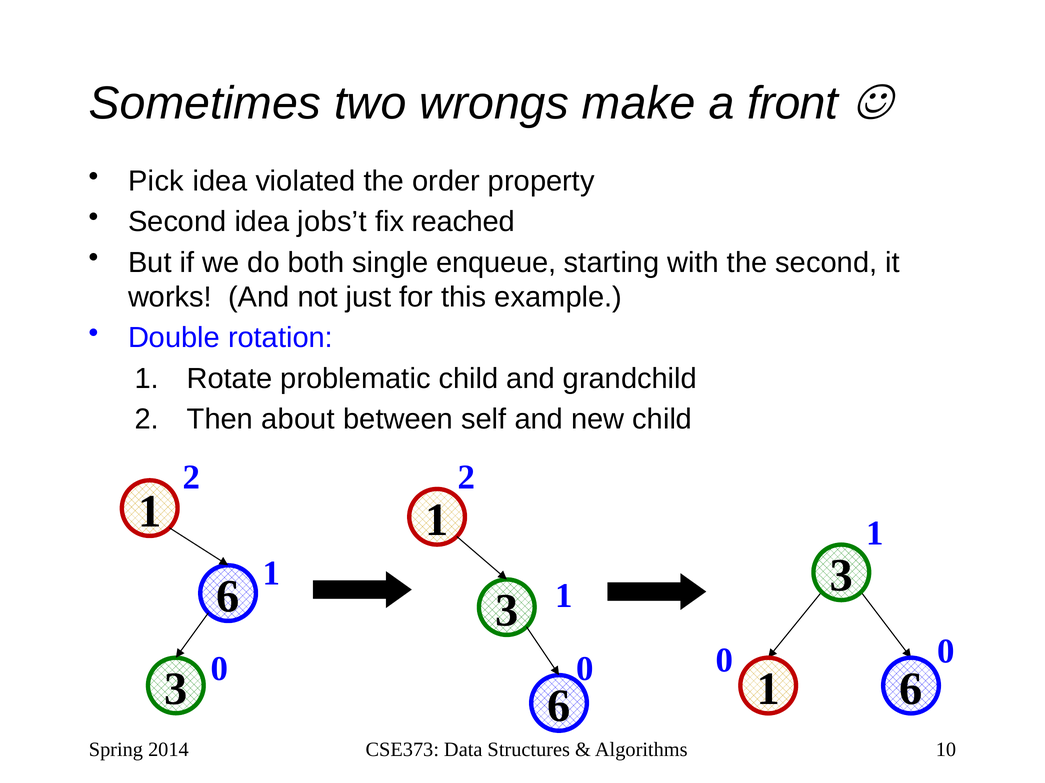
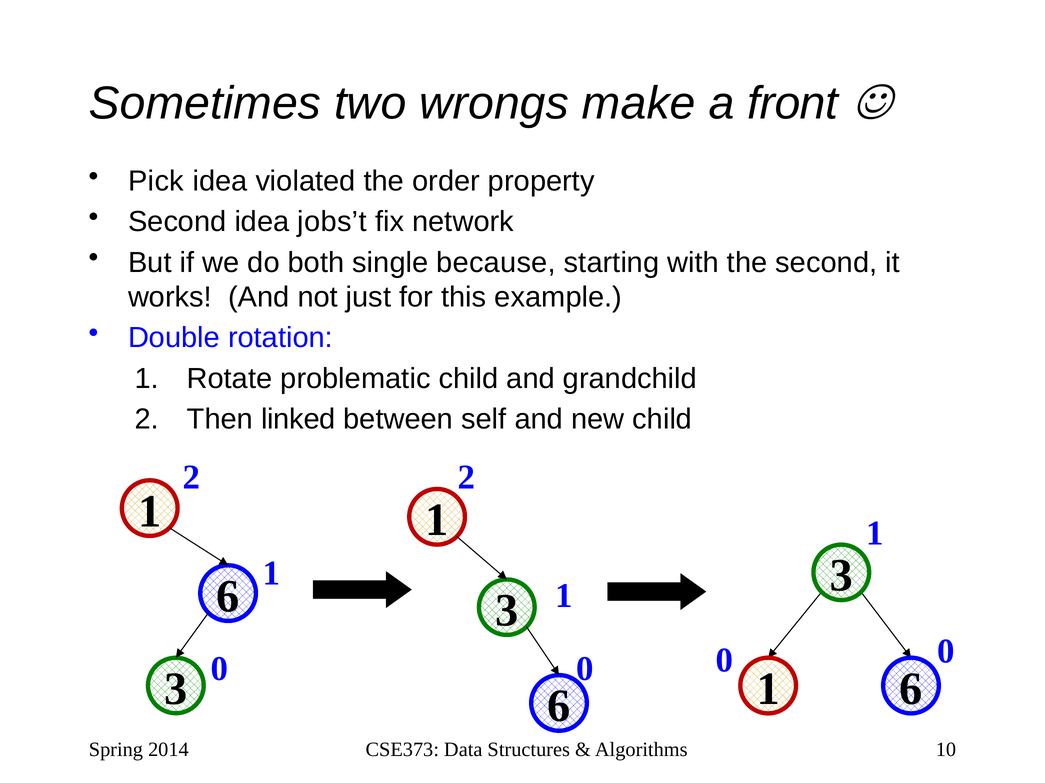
reached: reached -> network
enqueue: enqueue -> because
about: about -> linked
